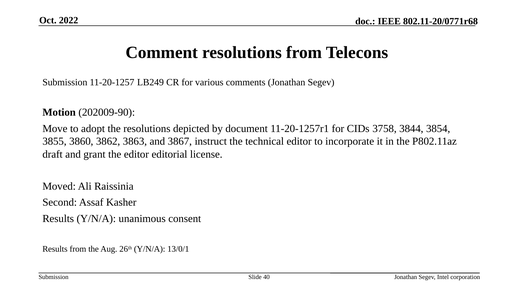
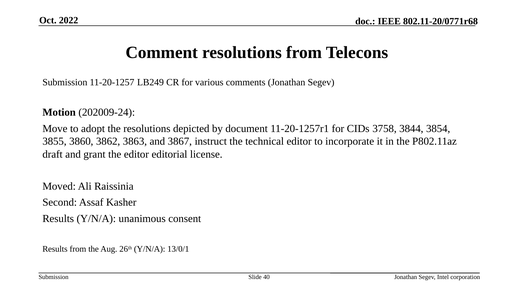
202009-90: 202009-90 -> 202009-24
